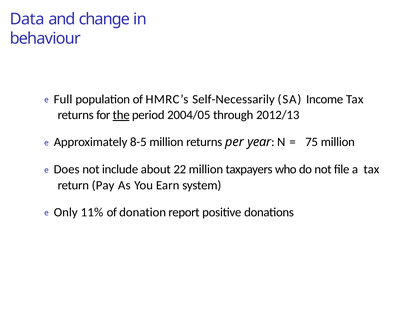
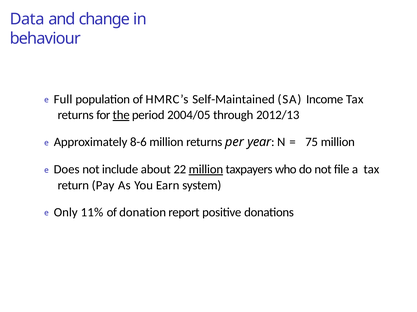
Self-Necessarily: Self-Necessarily -> Self-Maintained
8-5: 8-5 -> 8-6
million at (206, 170) underline: none -> present
